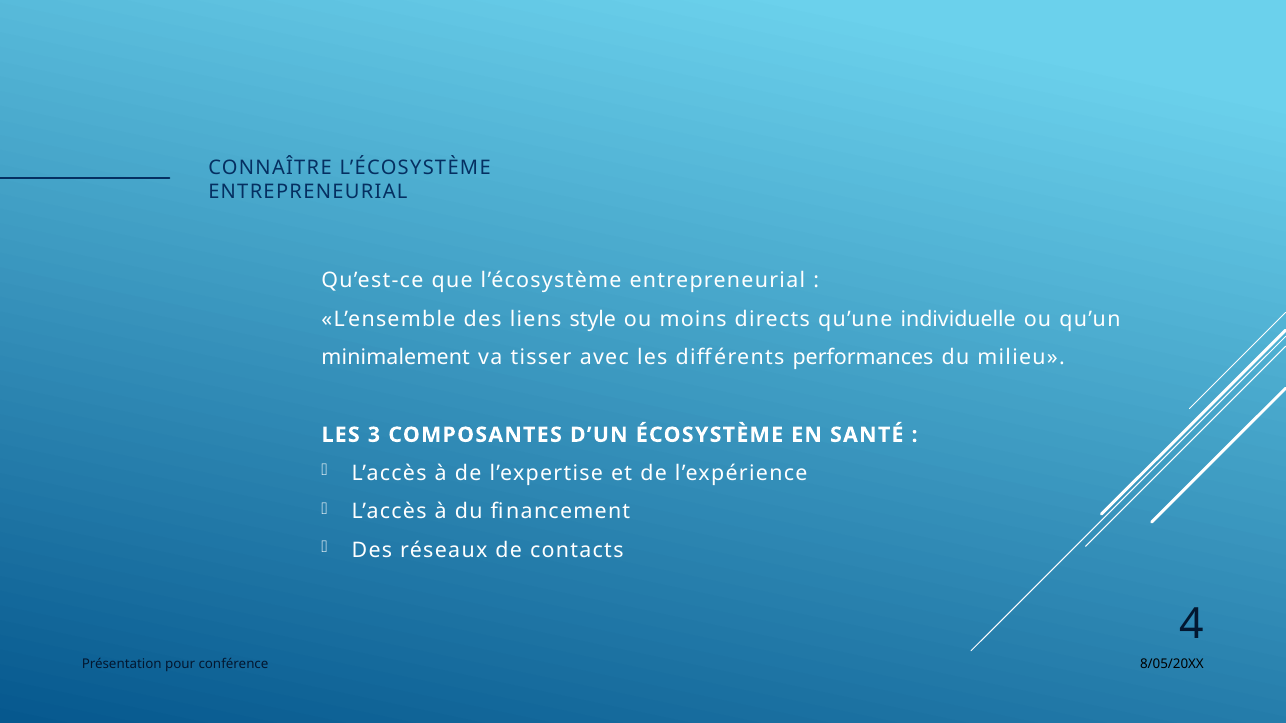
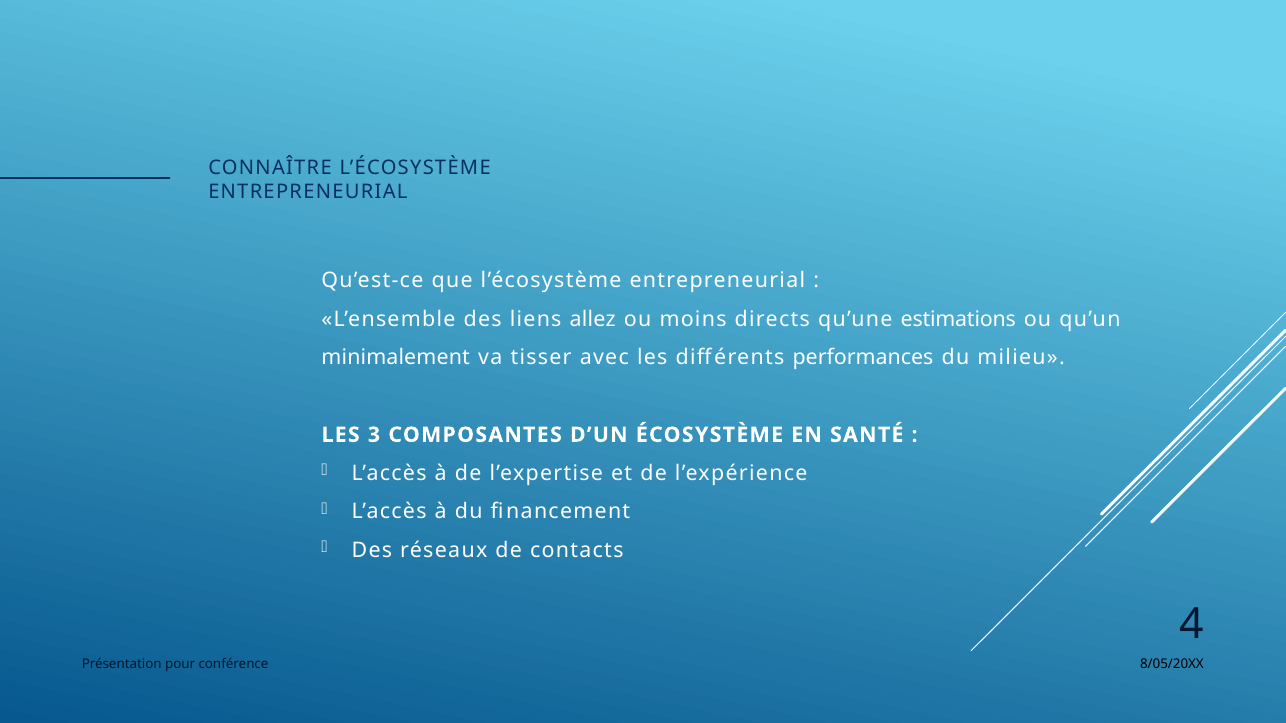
style: style -> allez
individuelle: individuelle -> estimations
